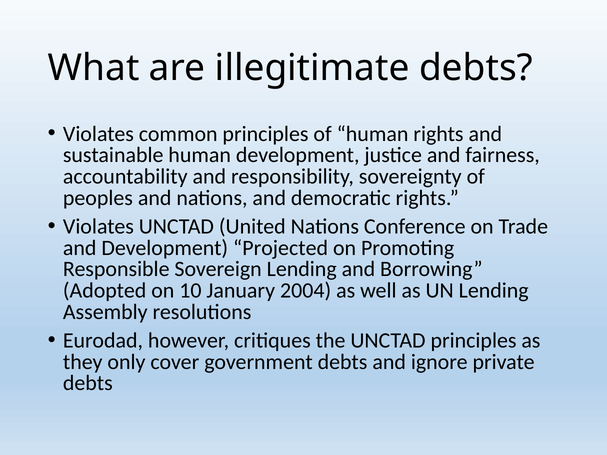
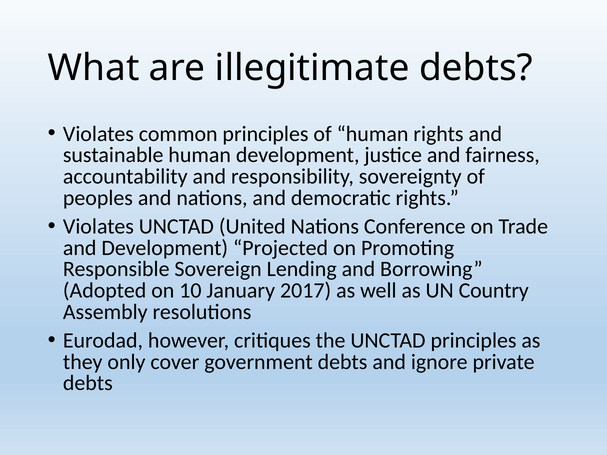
2004: 2004 -> 2017
UN Lending: Lending -> Country
